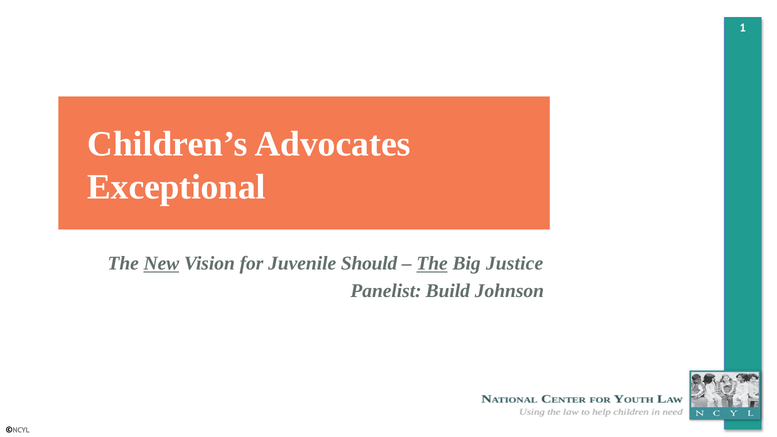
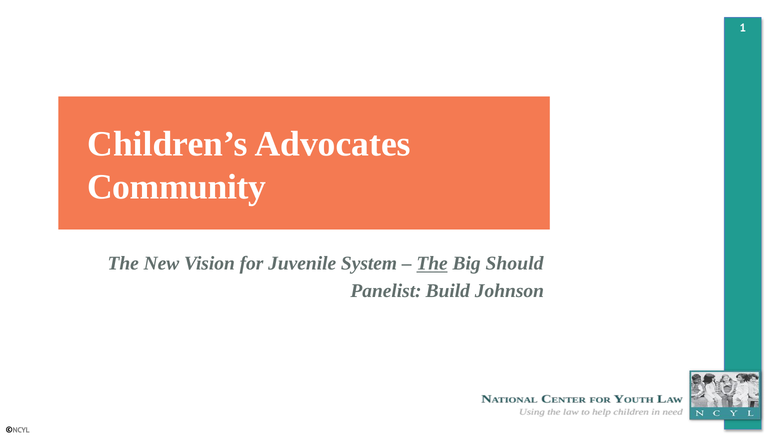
Exceptional: Exceptional -> Community
New underline: present -> none
Should: Should -> System
Justice: Justice -> Should
